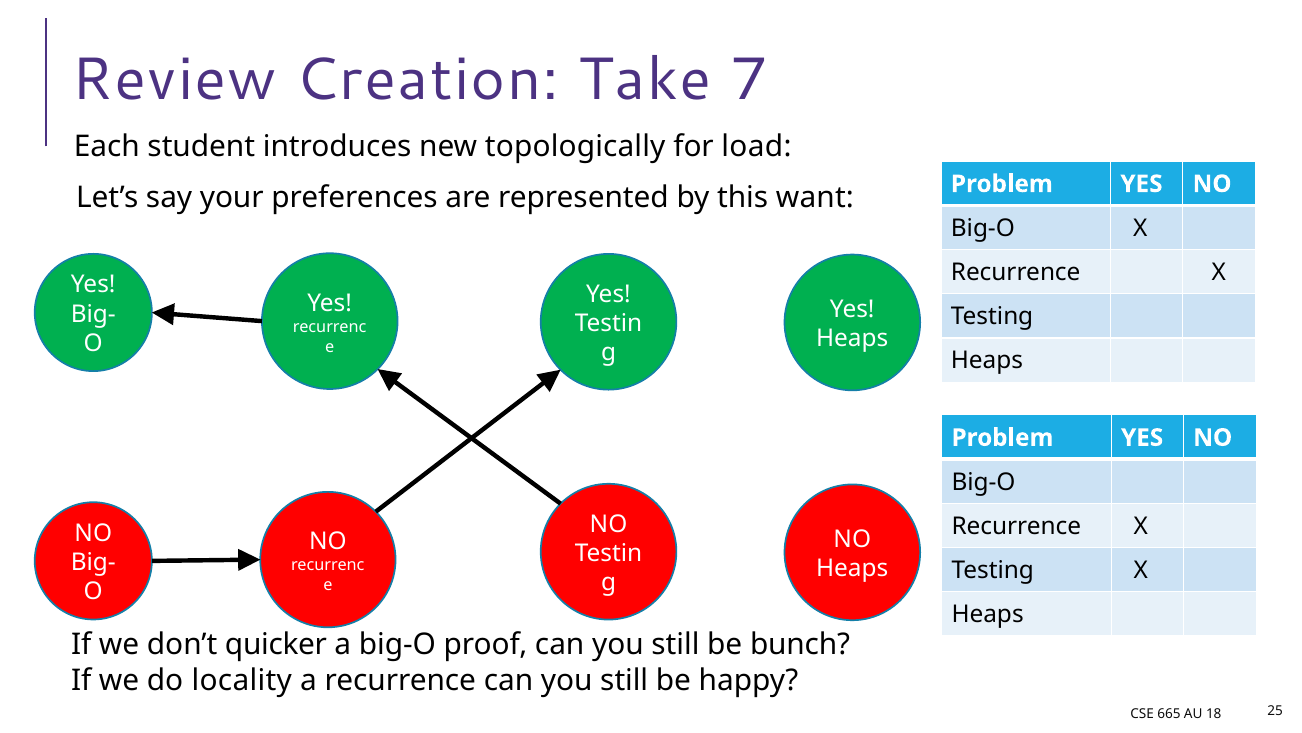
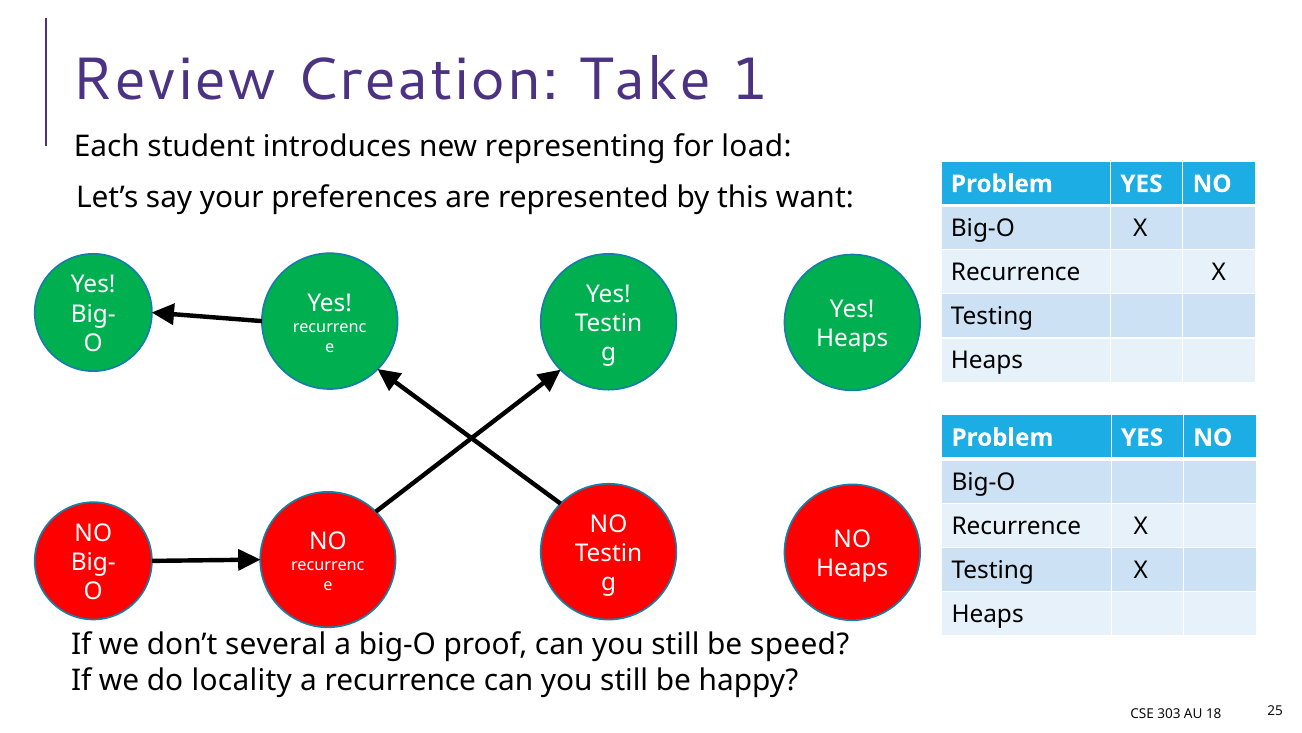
7: 7 -> 1
topologically: topologically -> representing
quicker: quicker -> several
bunch: bunch -> speed
665: 665 -> 303
